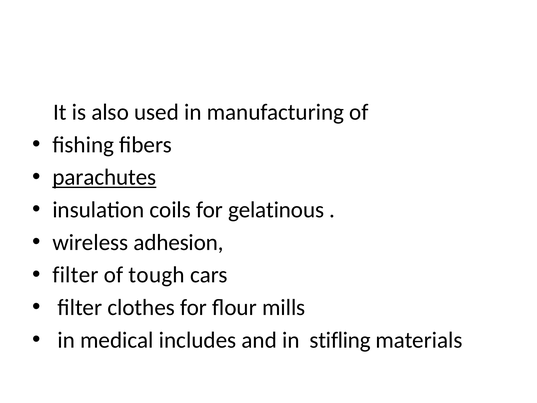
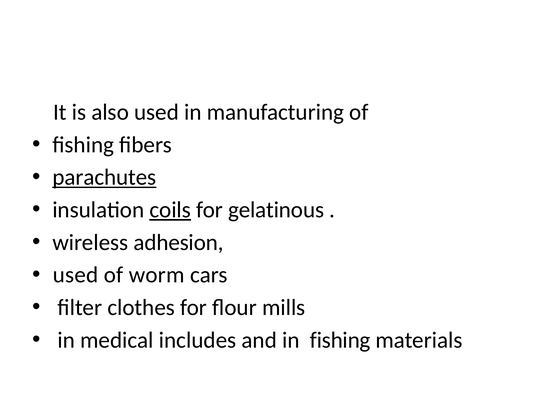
coils underline: none -> present
filter at (75, 275): filter -> used
tough: tough -> worm
in stifling: stifling -> fishing
